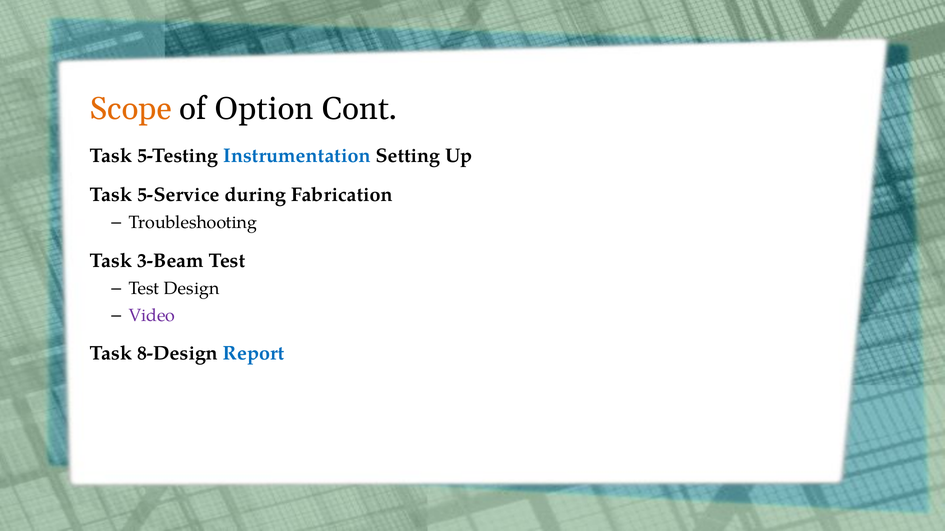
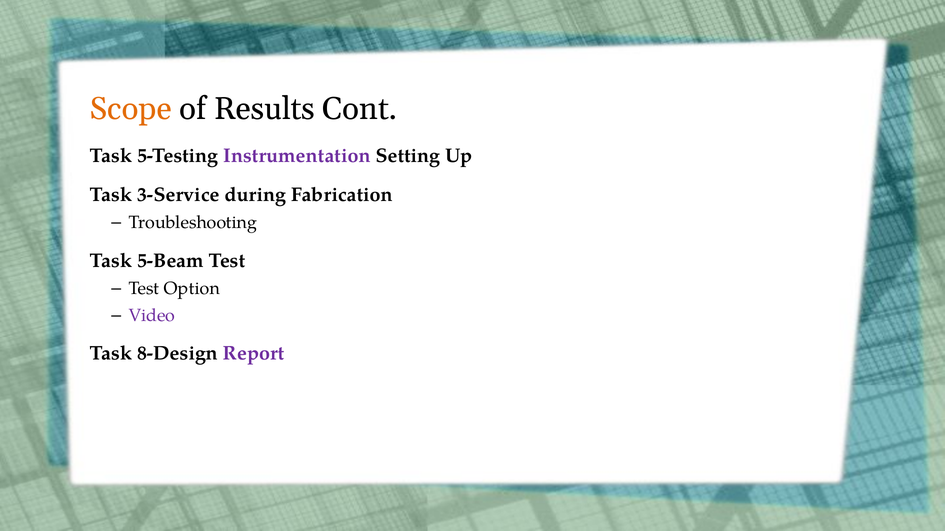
Option: Option -> Results
Instrumentation colour: blue -> purple
5-Service: 5-Service -> 3-Service
3-Beam: 3-Beam -> 5-Beam
Design: Design -> Option
Report colour: blue -> purple
